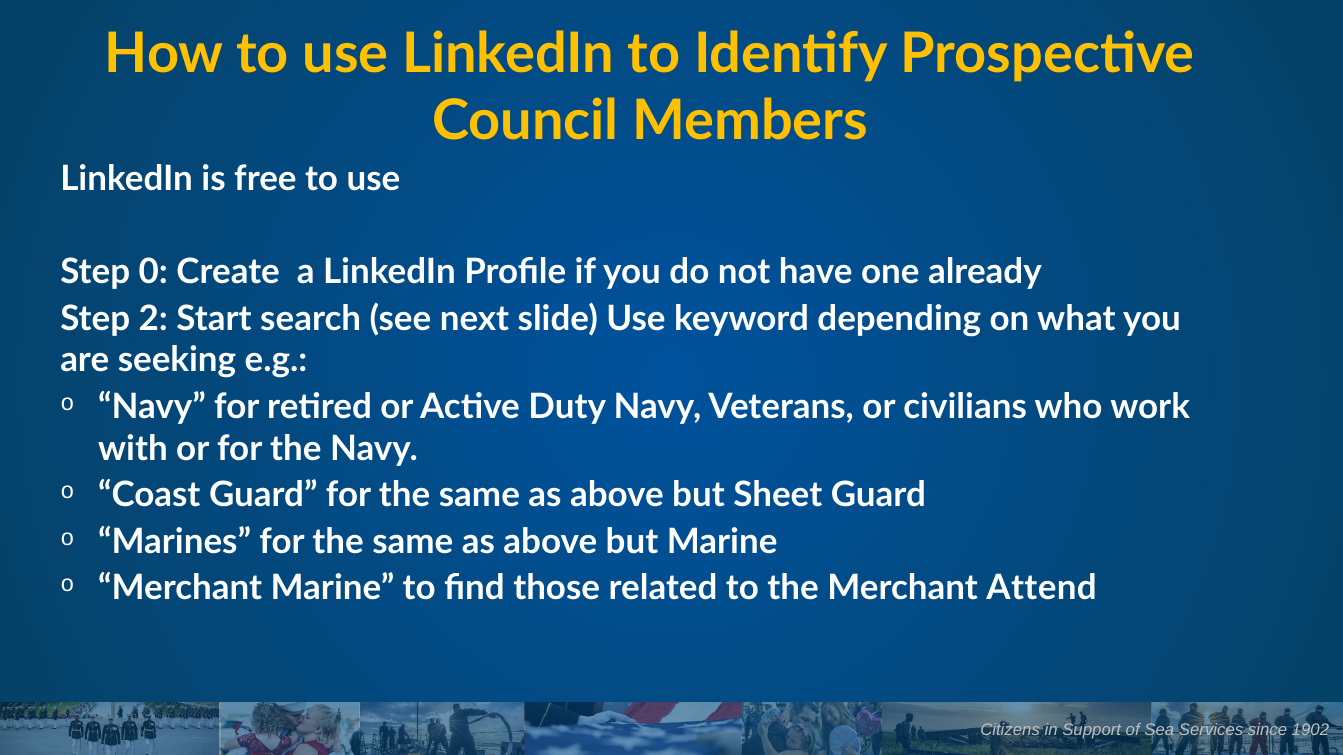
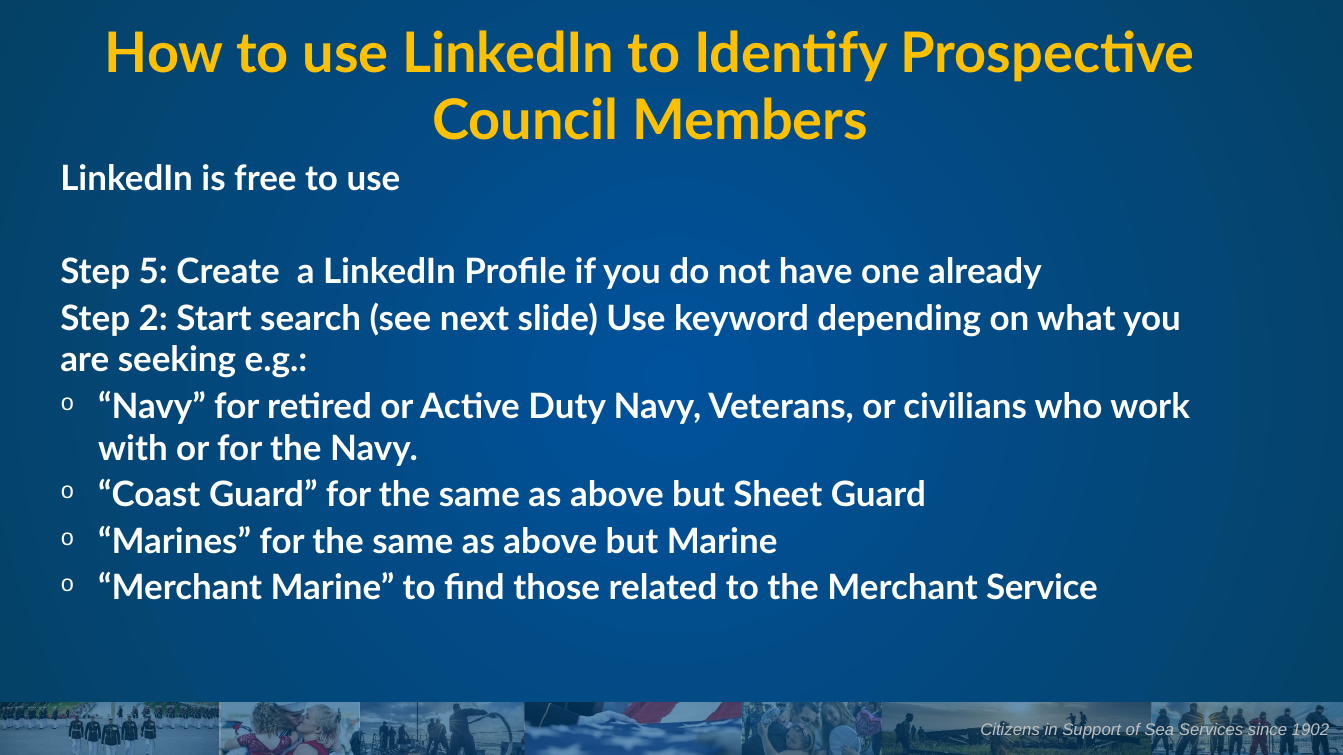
0: 0 -> 5
Attend: Attend -> Service
